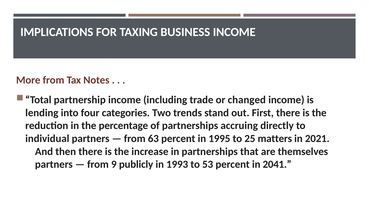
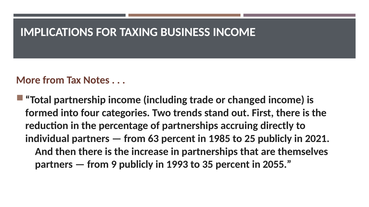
lending: lending -> formed
1995: 1995 -> 1985
25 matters: matters -> publicly
53: 53 -> 35
2041: 2041 -> 2055
